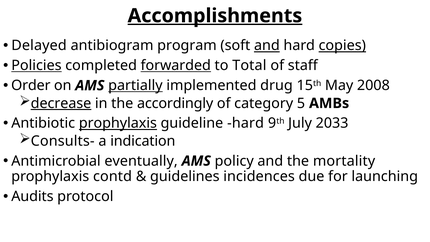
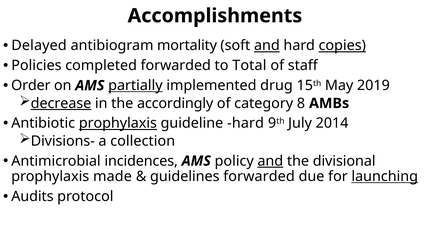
Accomplishments underline: present -> none
program: program -> mortality
Policies underline: present -> none
forwarded at (176, 66) underline: present -> none
2008: 2008 -> 2019
5: 5 -> 8
2033: 2033 -> 2014
Consults-: Consults- -> Divisions-
indication: indication -> collection
eventually: eventually -> incidences
and at (270, 161) underline: none -> present
mortality: mortality -> divisional
contd: contd -> made
guidelines incidences: incidences -> forwarded
launching underline: none -> present
